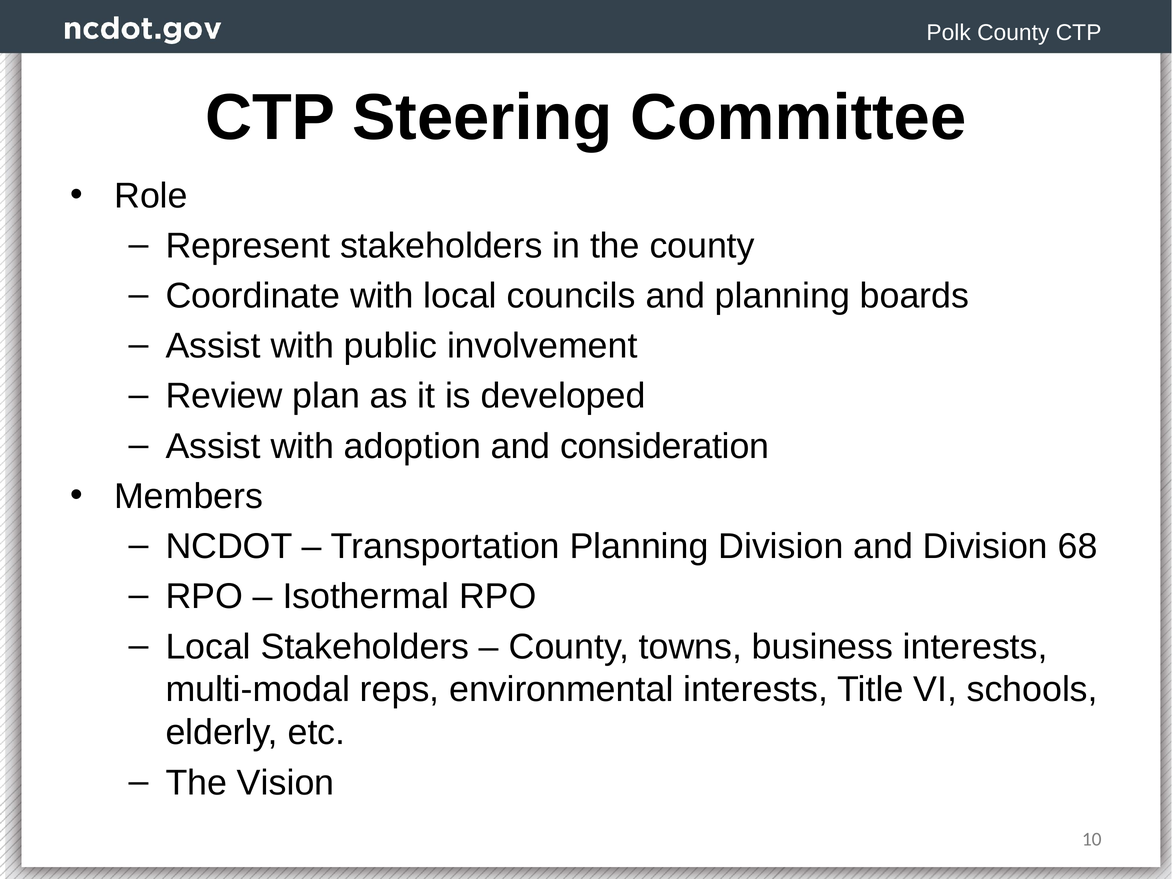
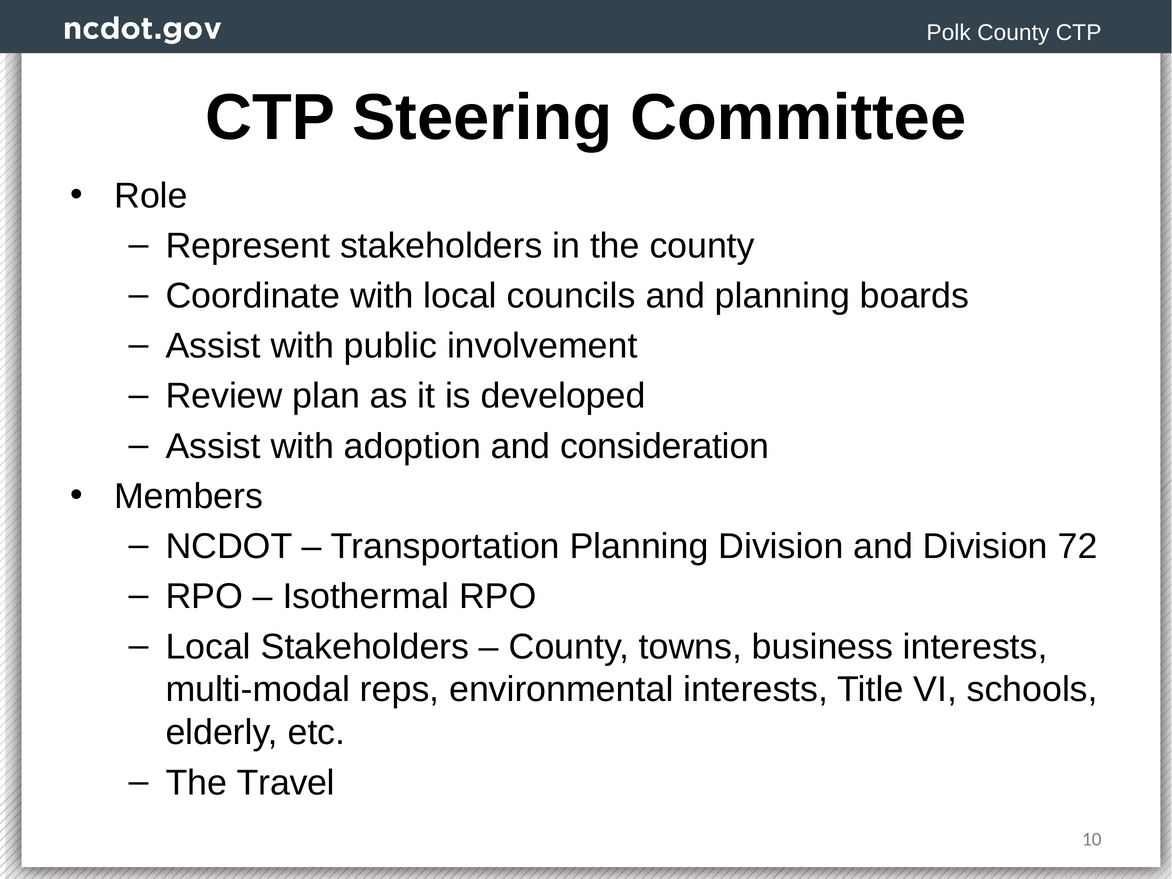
68: 68 -> 72
Vision: Vision -> Travel
